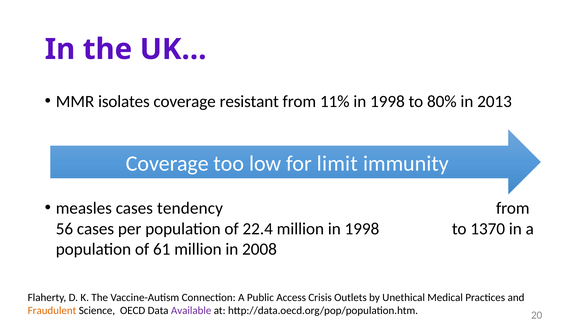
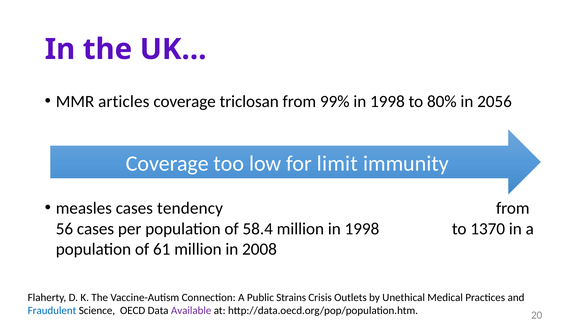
isolates: isolates -> articles
resistant: resistant -> triclosan
11%: 11% -> 99%
2013: 2013 -> 2056
22.4: 22.4 -> 58.4
Access: Access -> Strains
Fraudulent colour: orange -> blue
